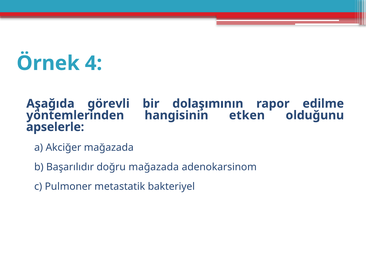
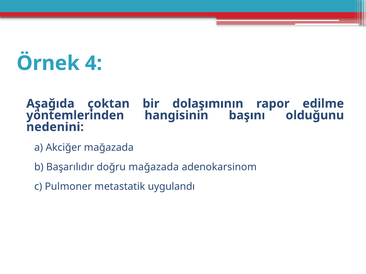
görevli: görevli -> çoktan
etken: etken -> başını
apselerle: apselerle -> nedenini
bakteriyel: bakteriyel -> uygulandı
